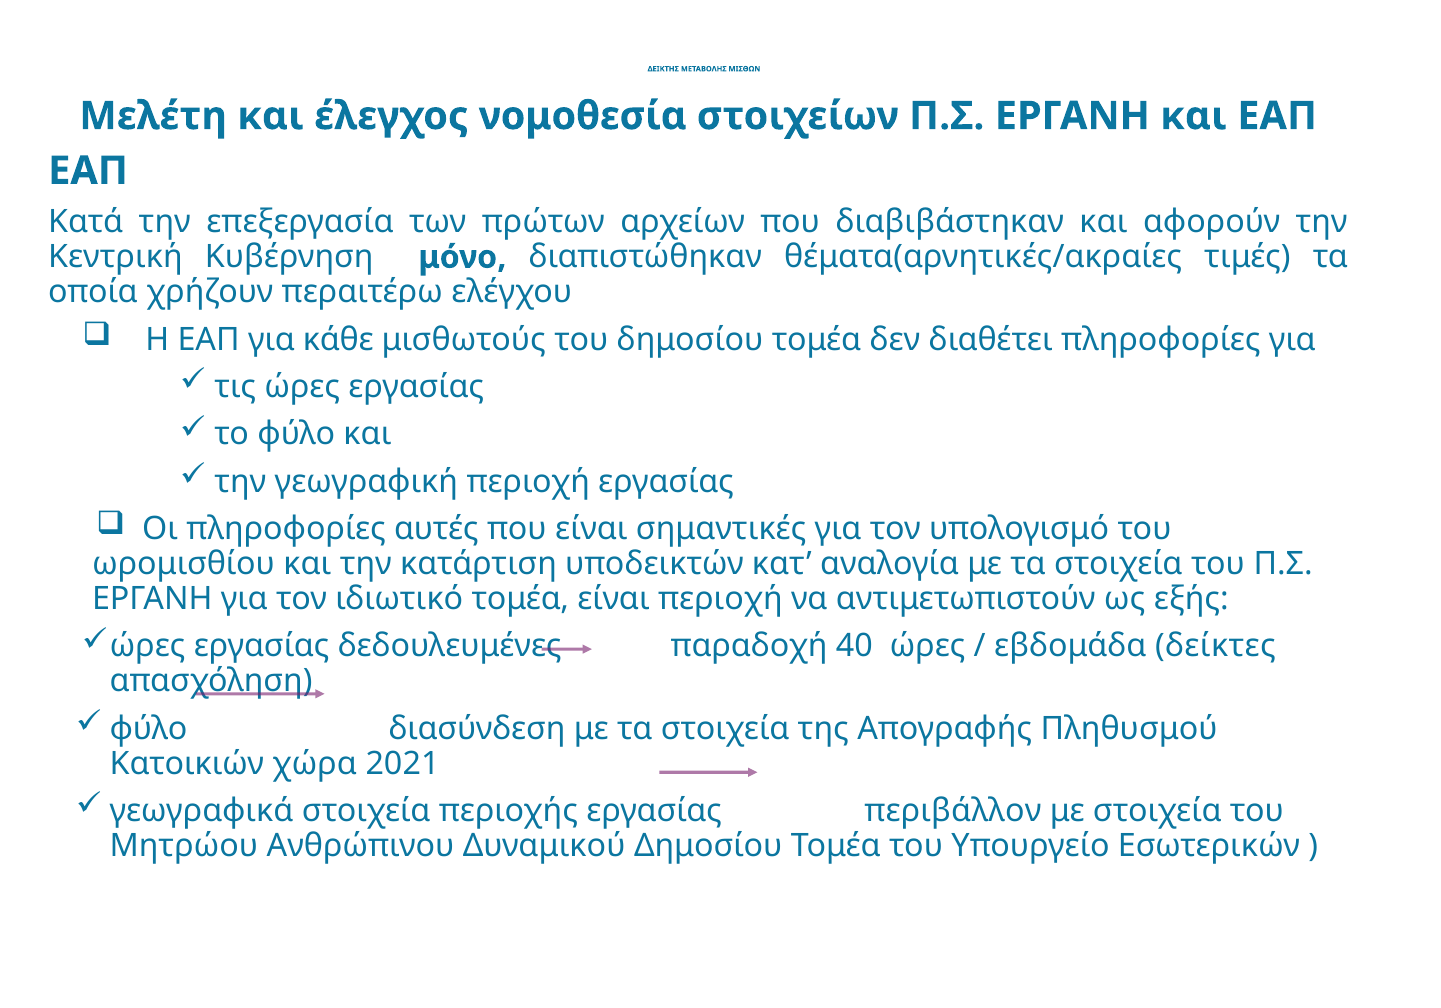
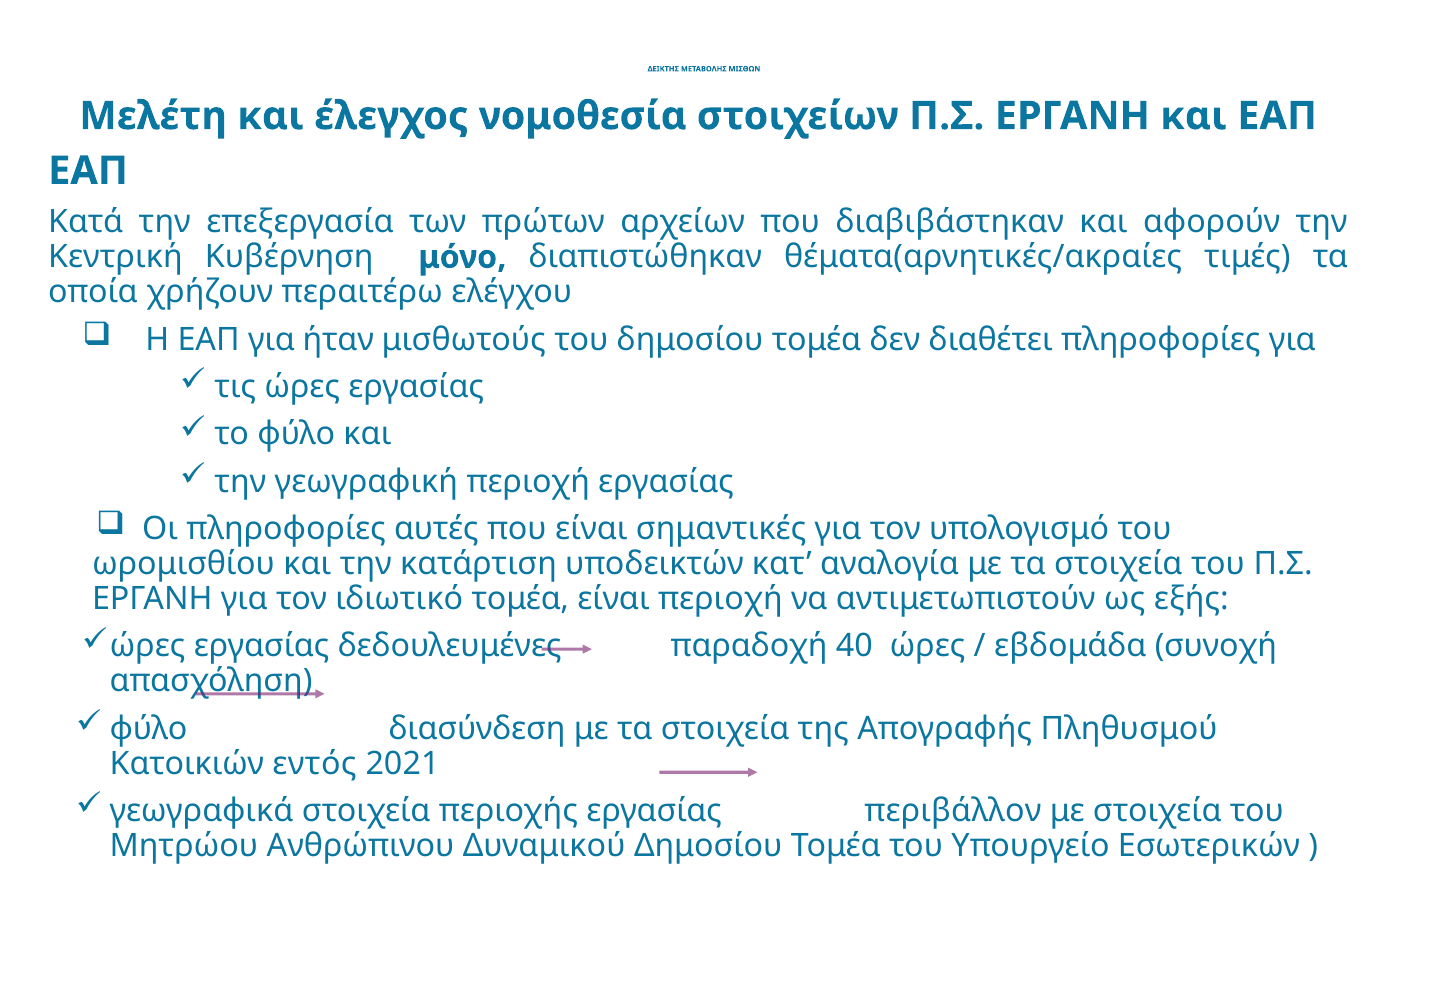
κάθε: κάθε -> ήταν
δείκτες: δείκτες -> συνοχή
χώρα: χώρα -> εντός
